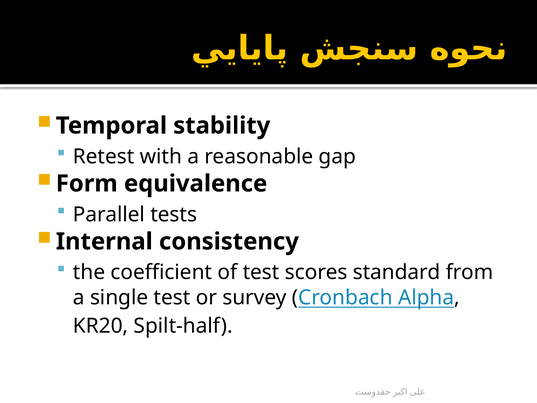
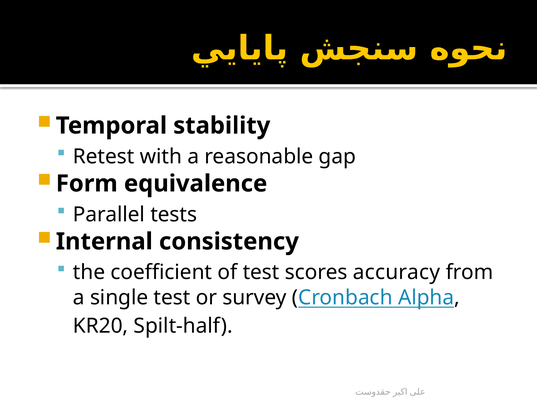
standard: standard -> accuracy
